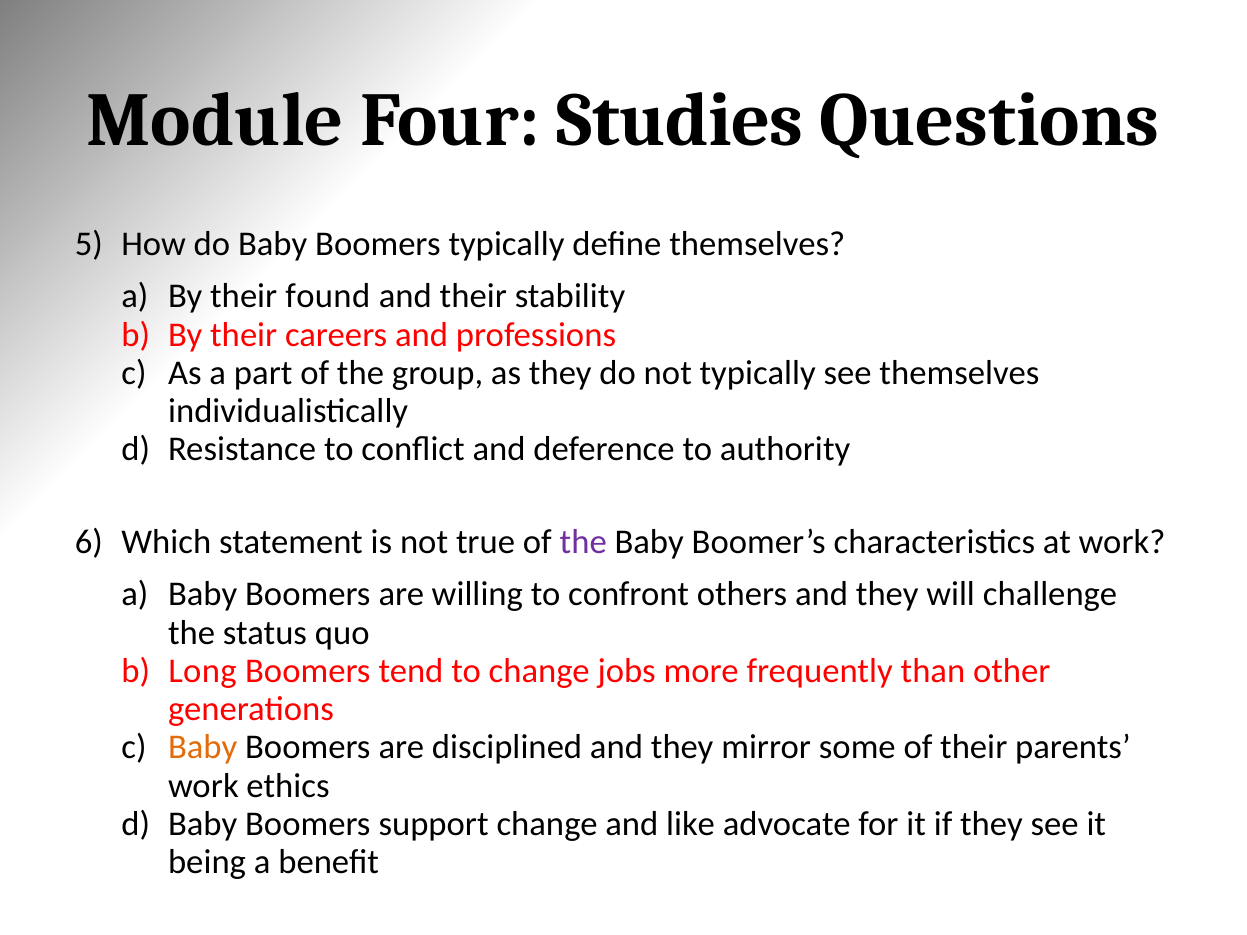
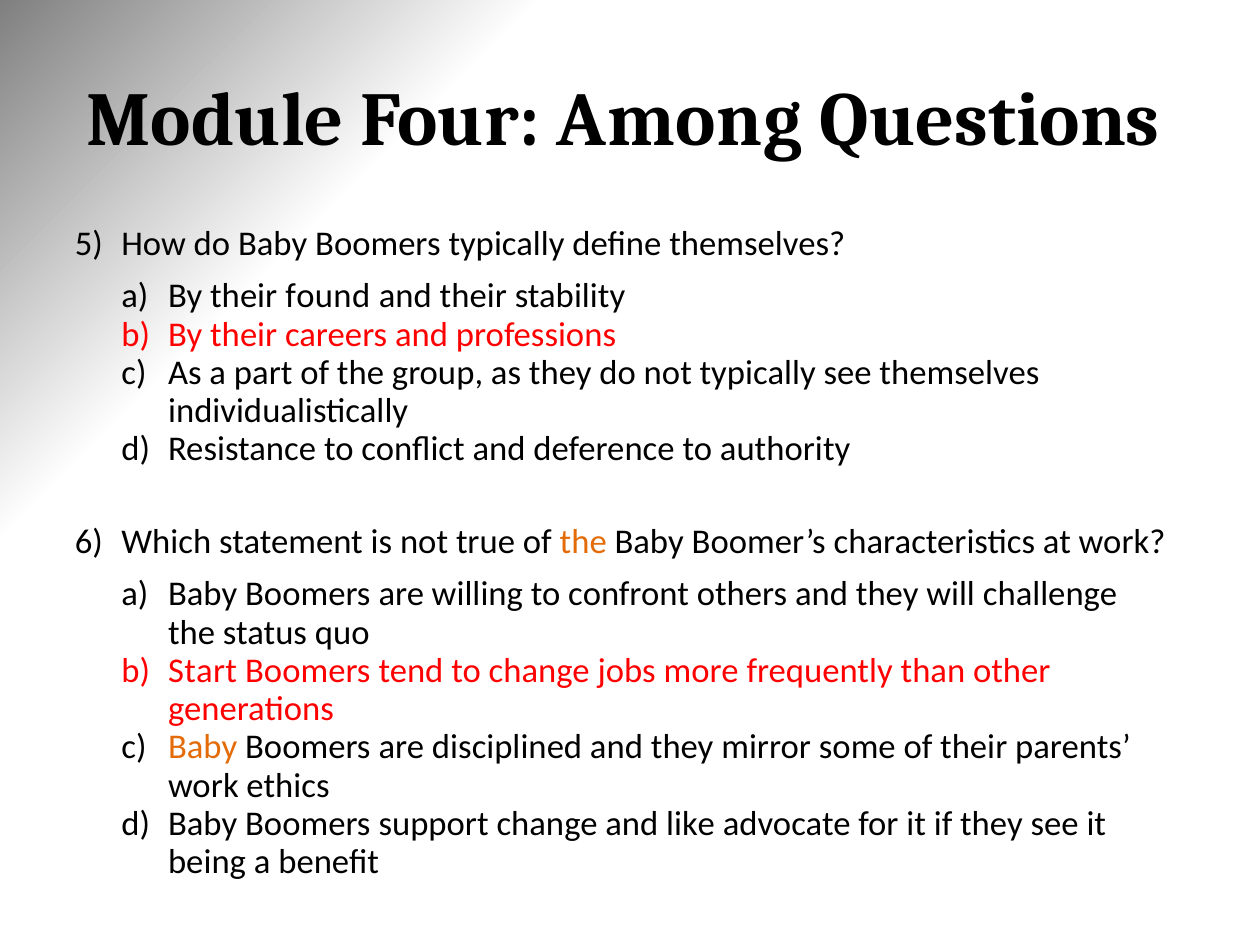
Studies: Studies -> Among
the at (583, 542) colour: purple -> orange
Long: Long -> Start
